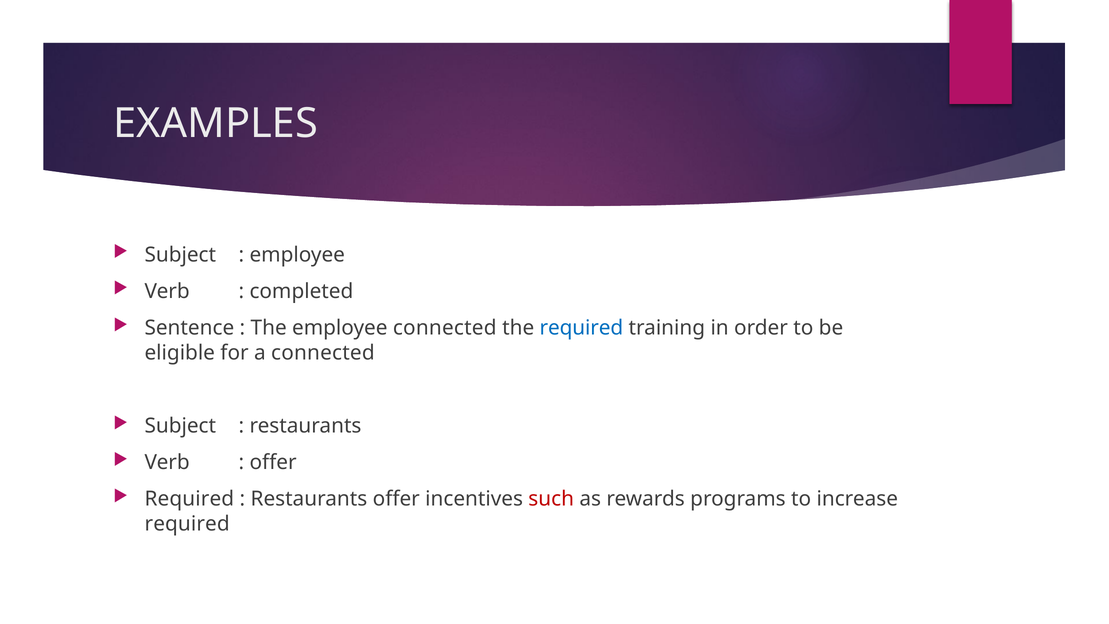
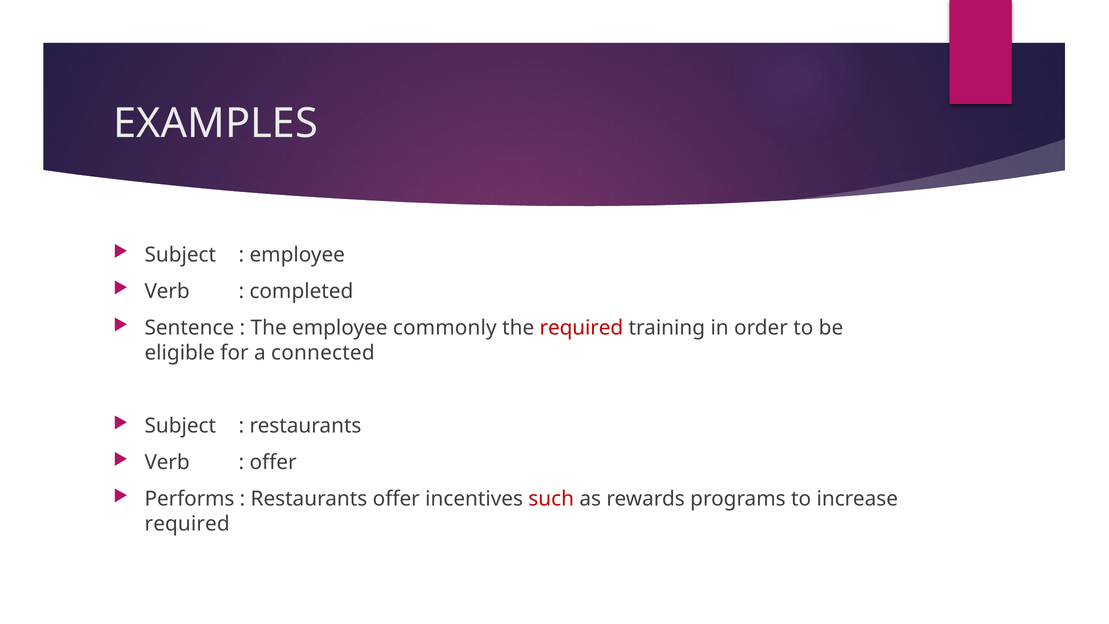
employee connected: connected -> commonly
required at (581, 328) colour: blue -> red
Required at (189, 499): Required -> Performs
